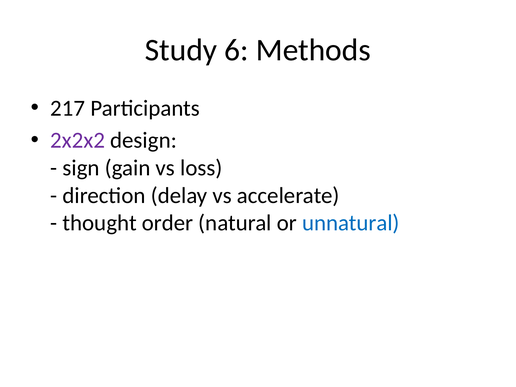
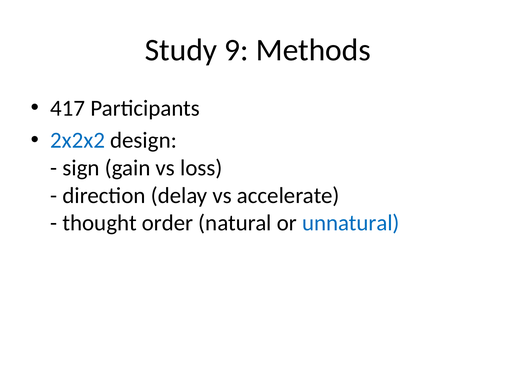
6: 6 -> 9
217: 217 -> 417
2x2x2 colour: purple -> blue
